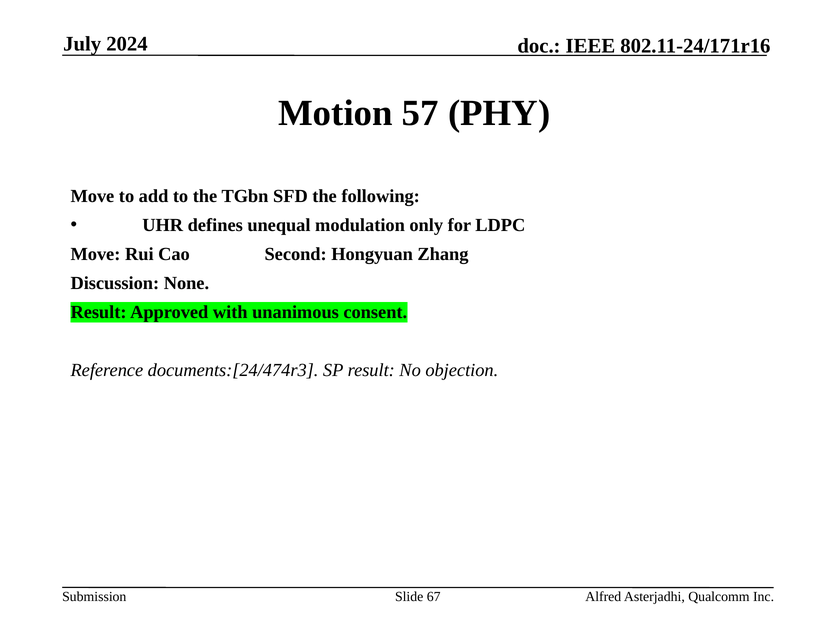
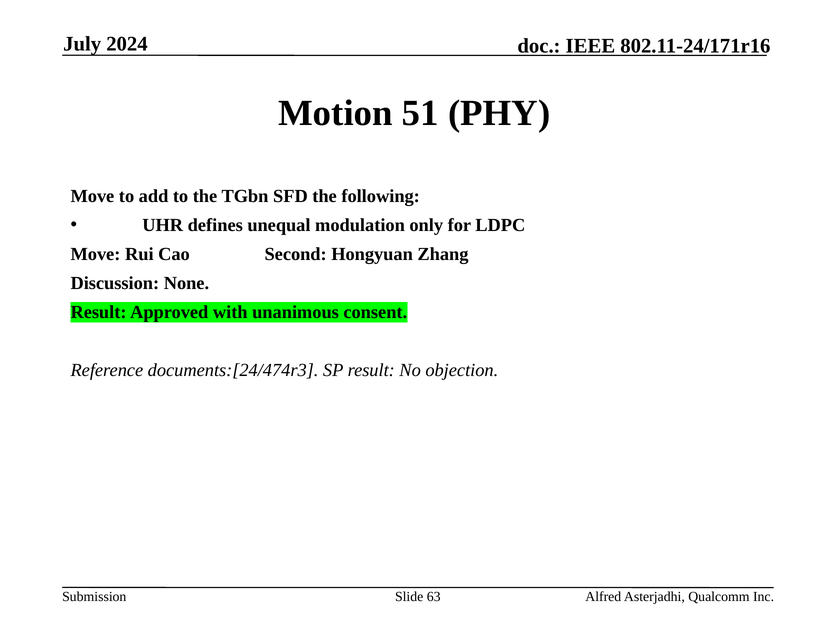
57: 57 -> 51
67: 67 -> 63
